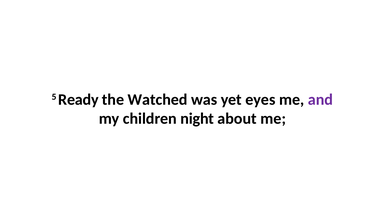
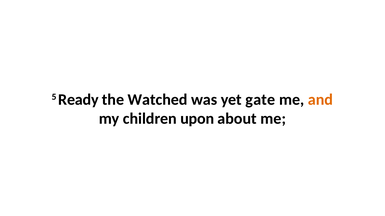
eyes: eyes -> gate
and colour: purple -> orange
night: night -> upon
